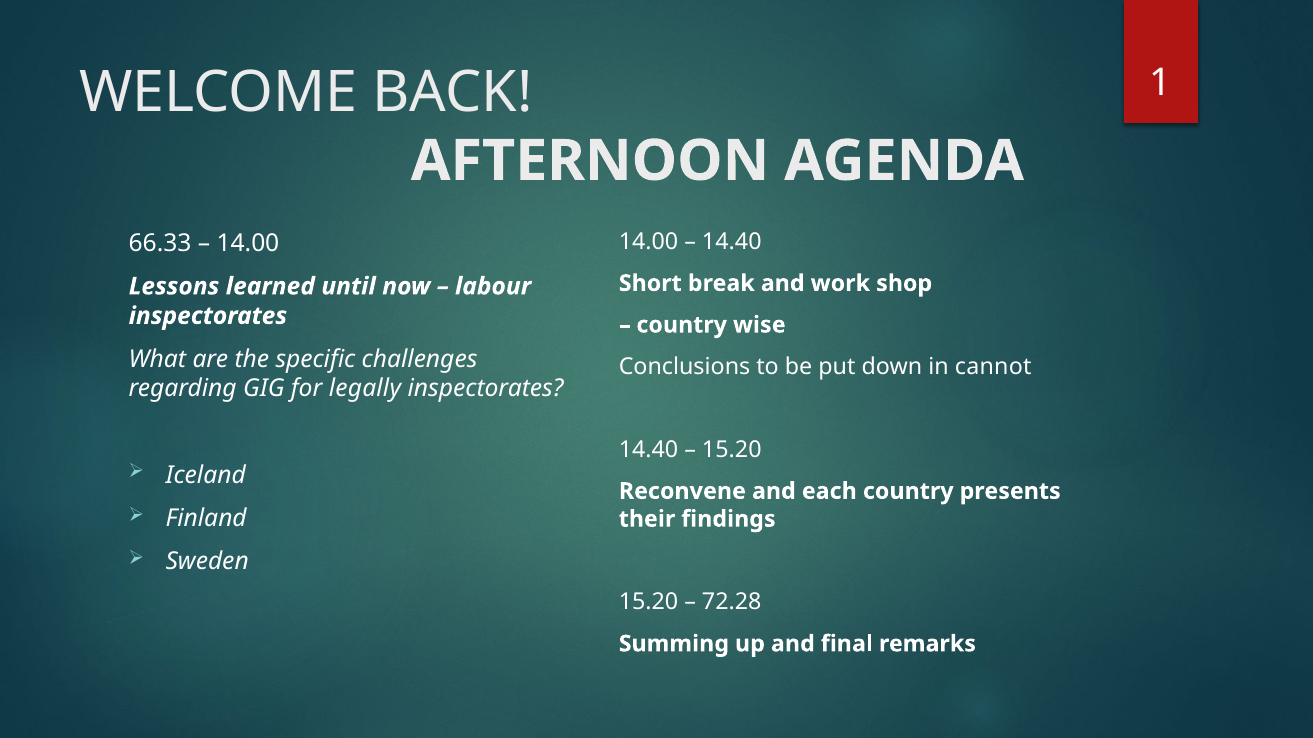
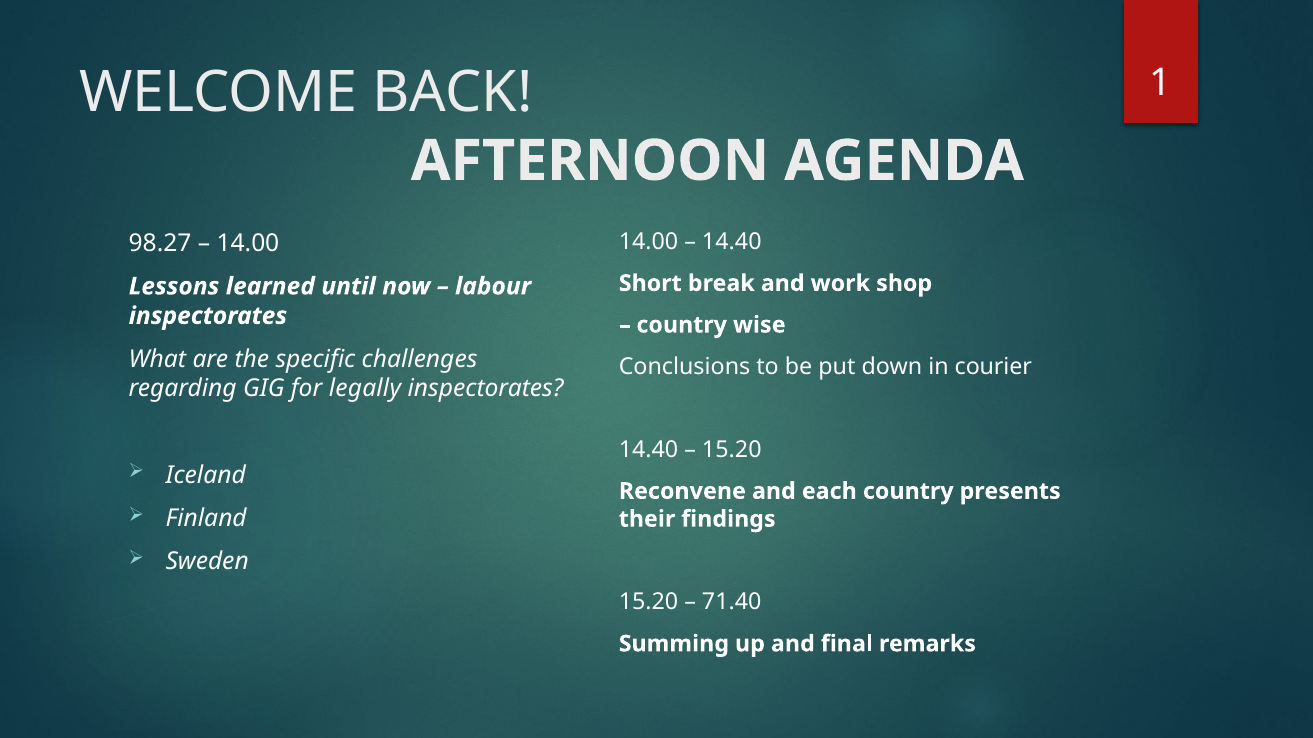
66.33: 66.33 -> 98.27
cannot: cannot -> courier
72.28: 72.28 -> 71.40
